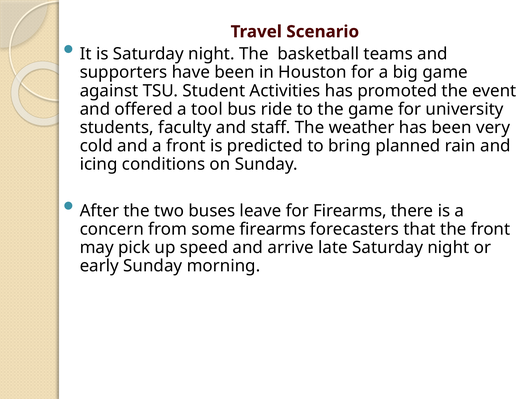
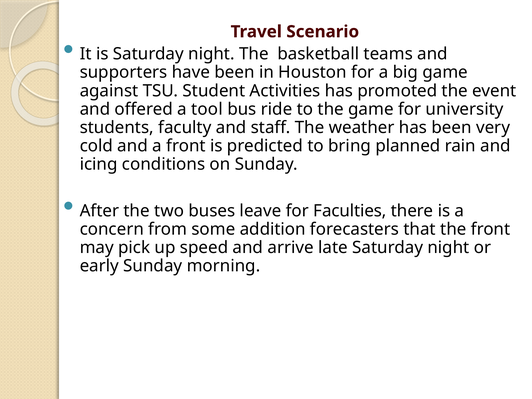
for Firearms: Firearms -> Faculties
some firearms: firearms -> addition
